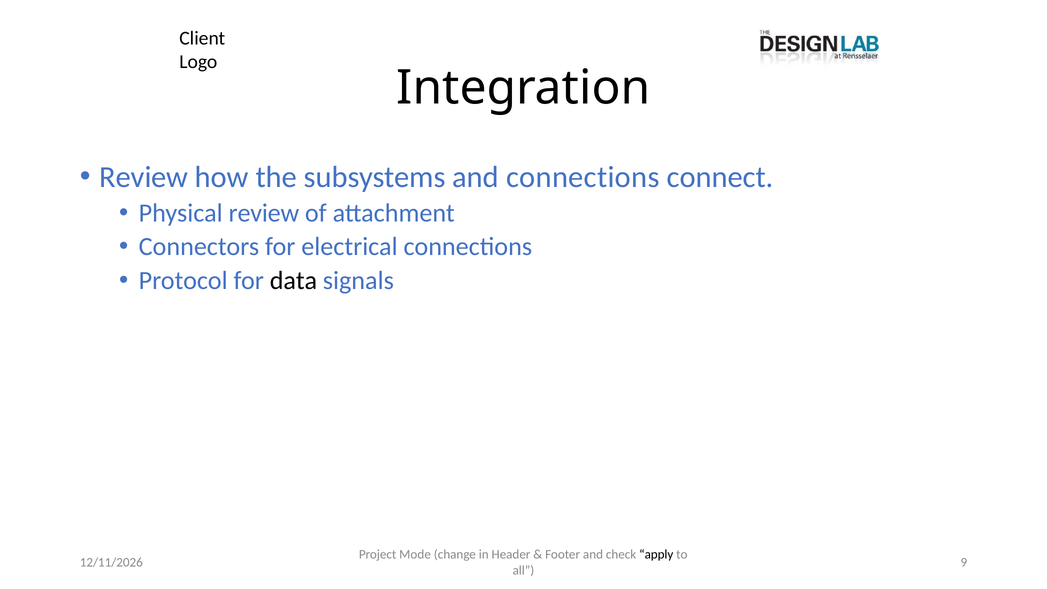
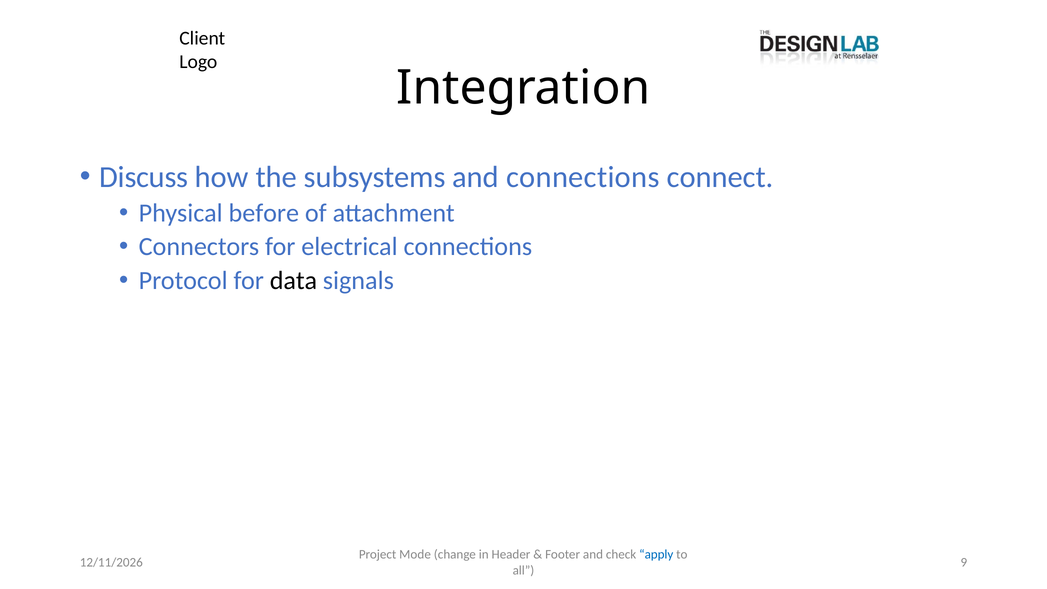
Review at (144, 177): Review -> Discuss
Physical review: review -> before
apply colour: black -> blue
